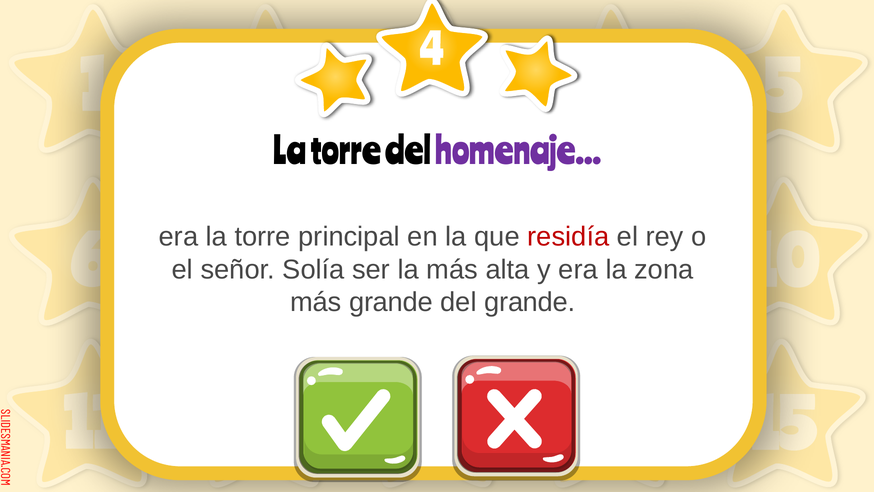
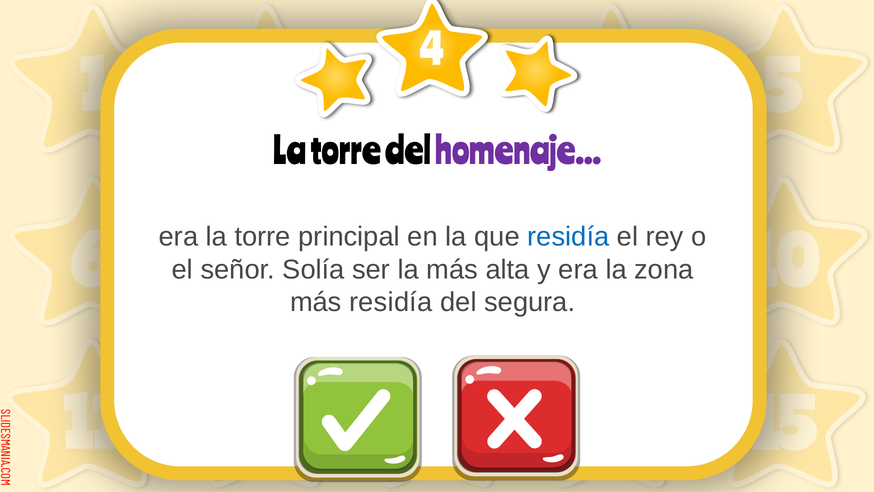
residía at (568, 237) colour: red -> blue
más grande: grande -> residía
del grande: grande -> segura
